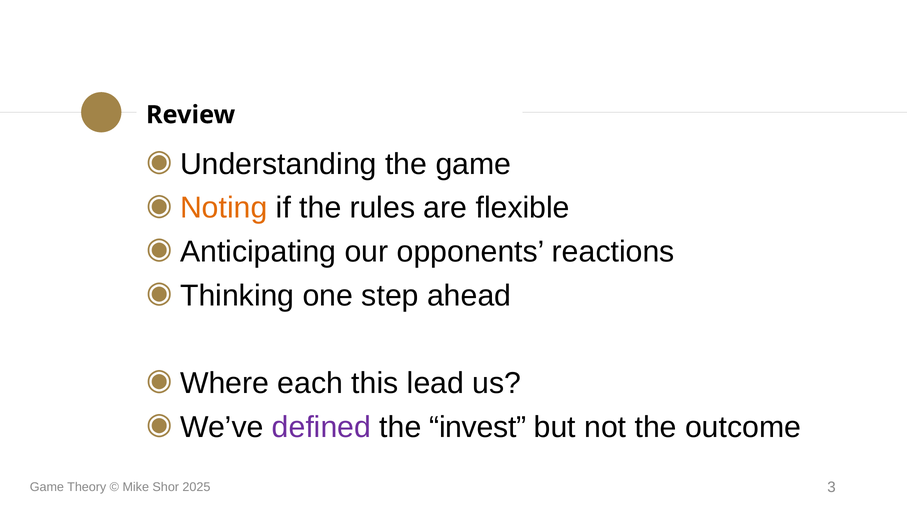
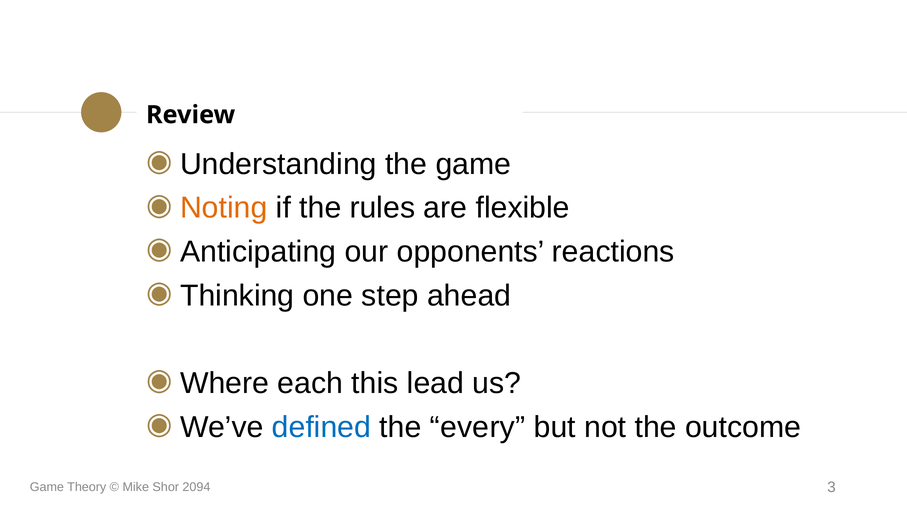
defined colour: purple -> blue
invest: invest -> every
2025: 2025 -> 2094
